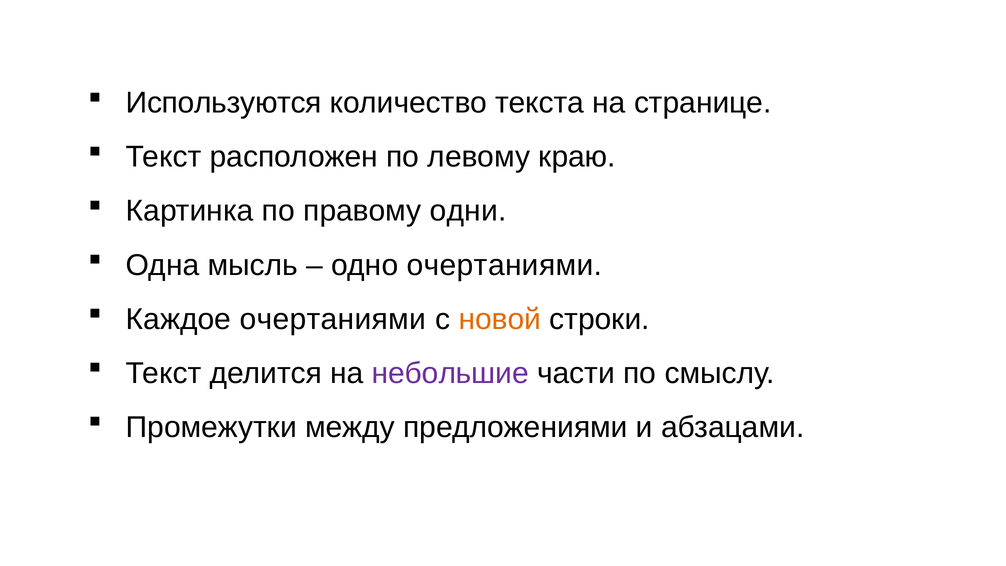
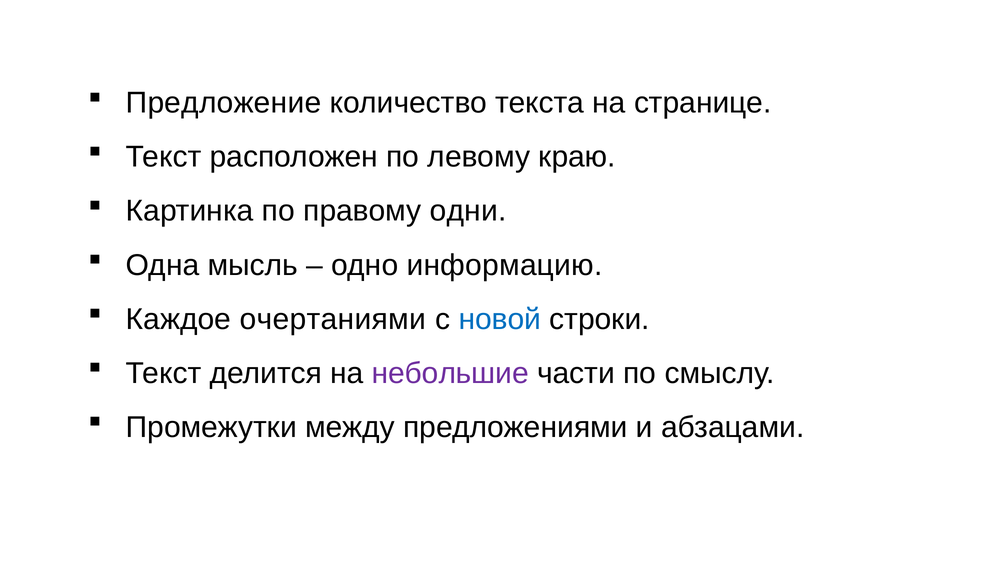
Используются: Используются -> Предложение
одно очертаниями: очертаниями -> информацию
новой colour: orange -> blue
